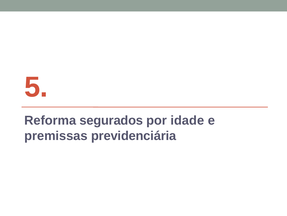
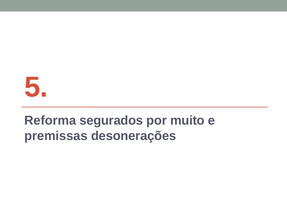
idade: idade -> muito
previdenciária: previdenciária -> desonerações
